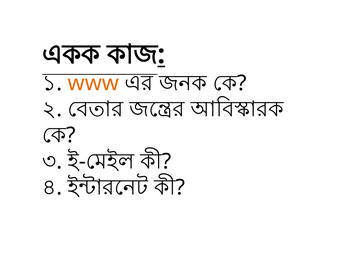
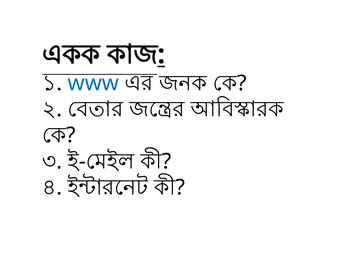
www colour: orange -> blue
